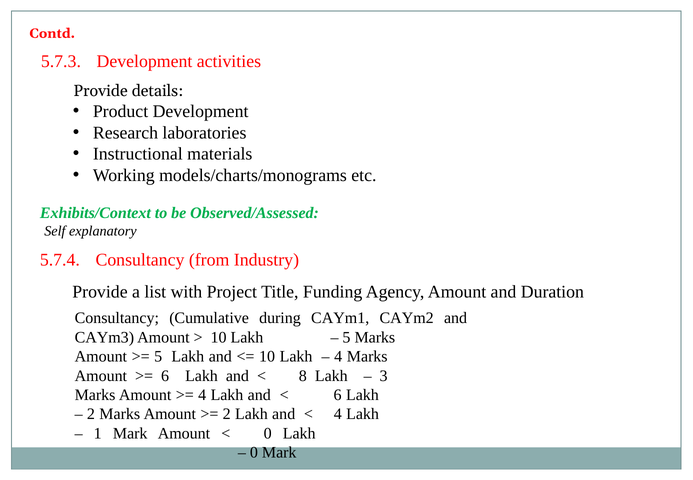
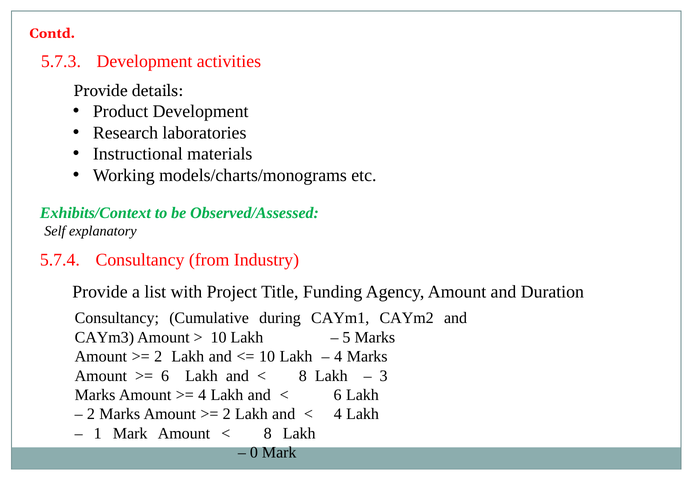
5 at (158, 356): 5 -> 2
0 at (268, 433): 0 -> 8
